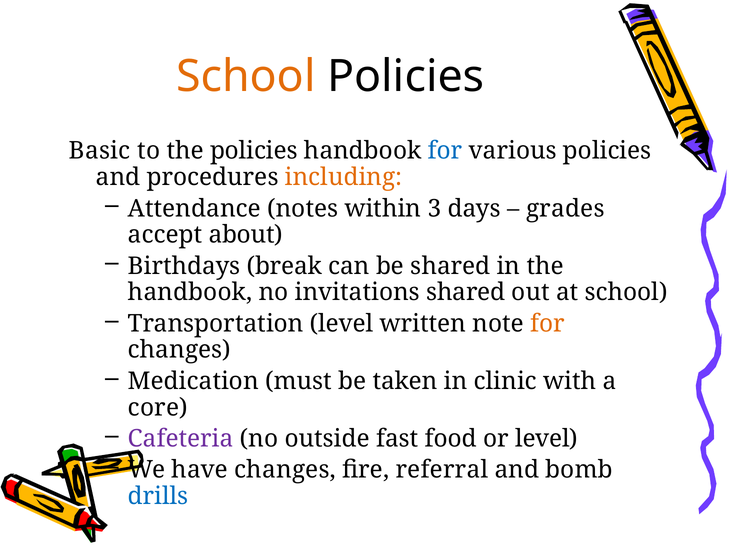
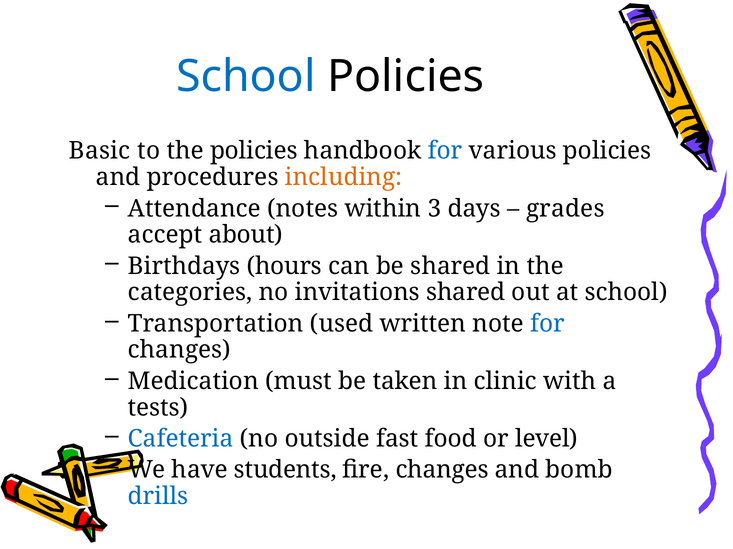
School at (246, 76) colour: orange -> blue
break: break -> hours
handbook at (190, 293): handbook -> categories
Transportation level: level -> used
for at (548, 324) colour: orange -> blue
core: core -> tests
Cafeteria colour: purple -> blue
have changes: changes -> students
fire referral: referral -> changes
